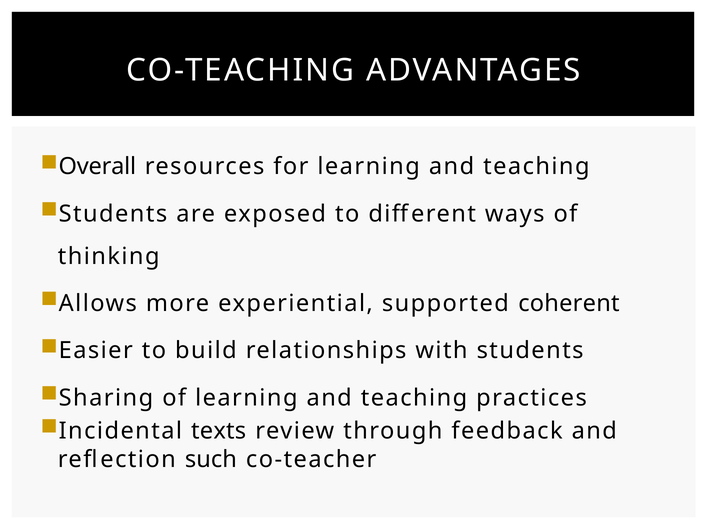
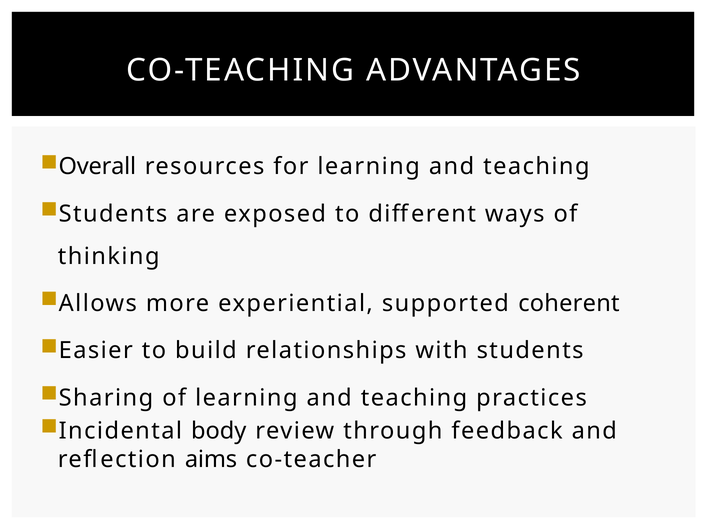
texts: texts -> body
such: such -> aims
